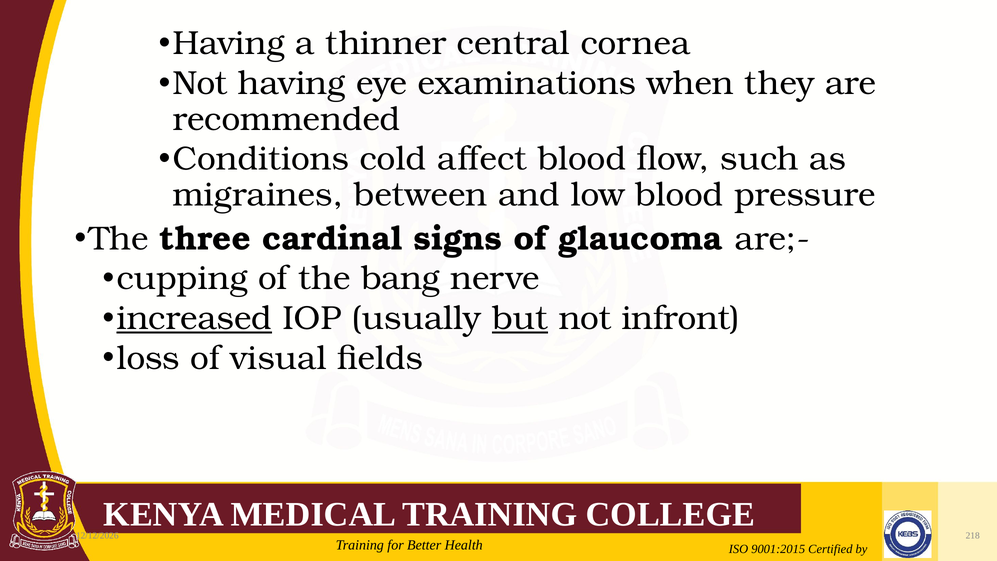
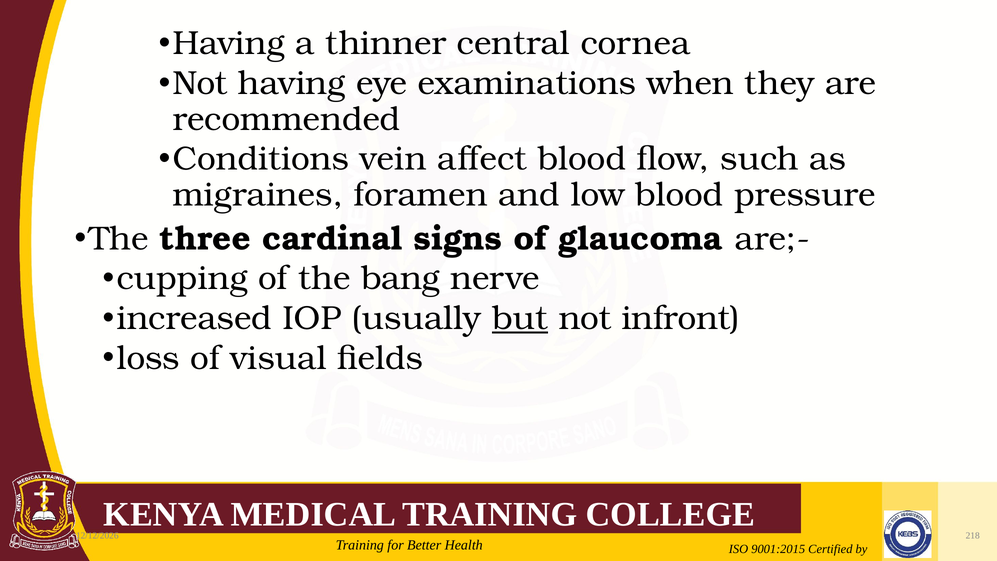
cold: cold -> vein
between: between -> foramen
increased underline: present -> none
